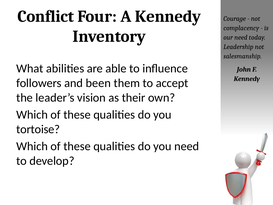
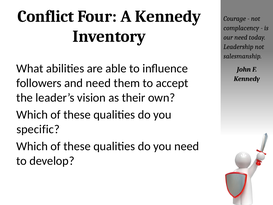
and been: been -> need
tortoise: tortoise -> specific
